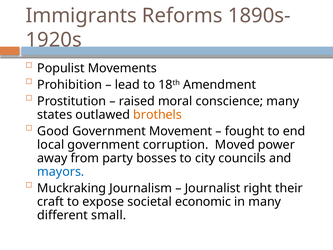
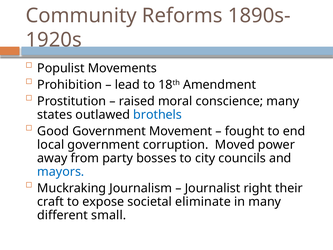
Immigrants: Immigrants -> Community
brothels colour: orange -> blue
economic: economic -> eliminate
